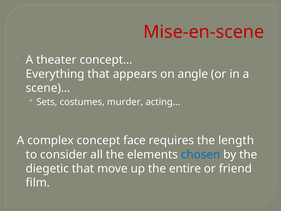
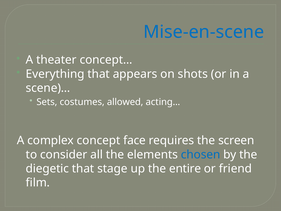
Mise-en-scene colour: red -> blue
angle: angle -> shots
murder: murder -> allowed
length: length -> screen
move: move -> stage
